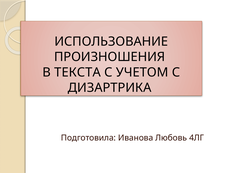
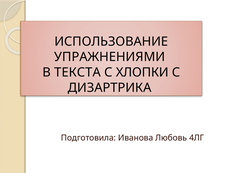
ПРОИЗНОШЕНИЯ: ПРОИЗНОШЕНИЯ -> УПРАЖНЕНИЯМИ
УЧЕТОМ: УЧЕТОМ -> ХЛОПКИ
